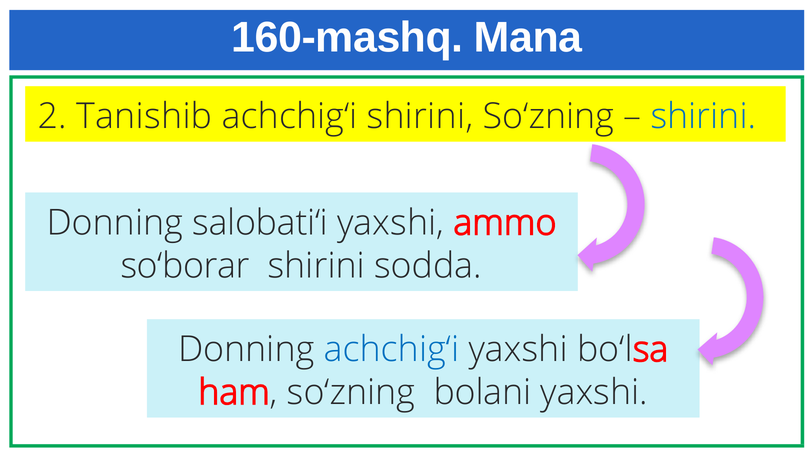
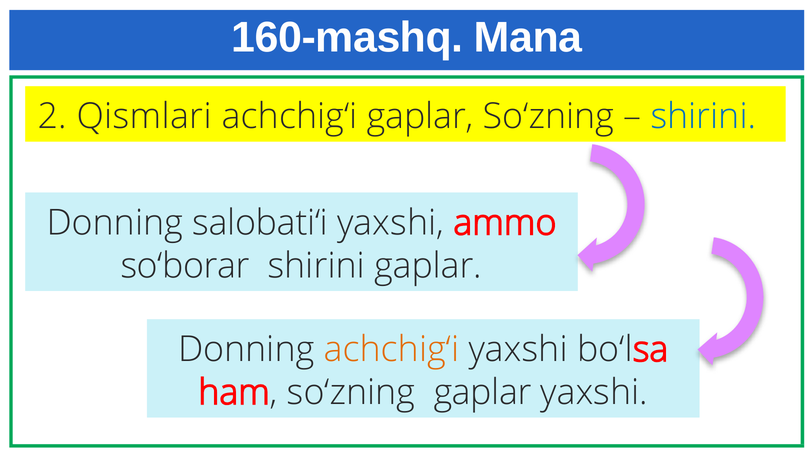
Tanishib: Tanishib -> Qismlari
achchig‘i shirini: shirini -> gaplar
shirini sodda: sodda -> gaplar
achchig‘i at (391, 350) colour: blue -> orange
so‘zning bolani: bolani -> gaplar
